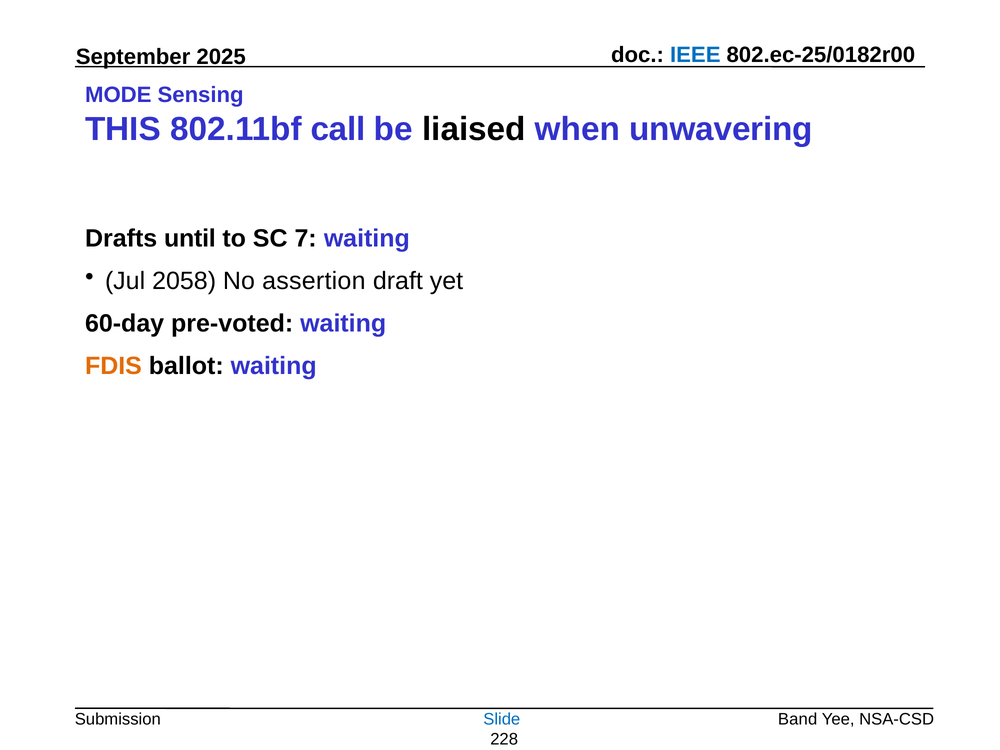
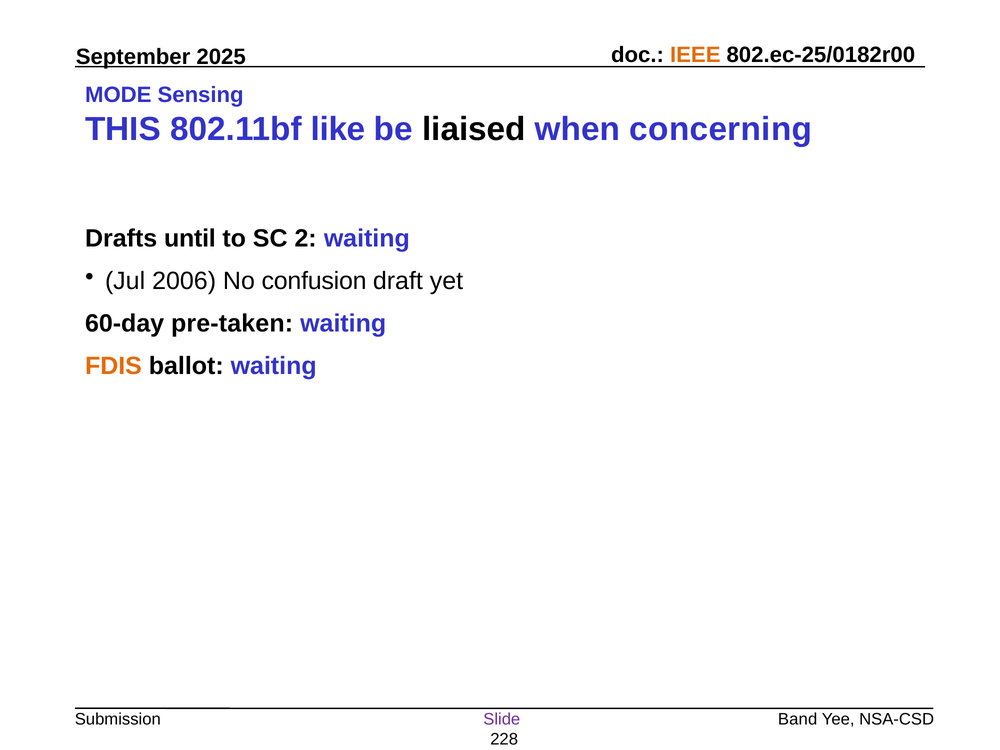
IEEE colour: blue -> orange
call: call -> like
unwavering: unwavering -> concerning
7: 7 -> 2
2058: 2058 -> 2006
assertion: assertion -> confusion
pre-voted: pre-voted -> pre-taken
Slide colour: blue -> purple
